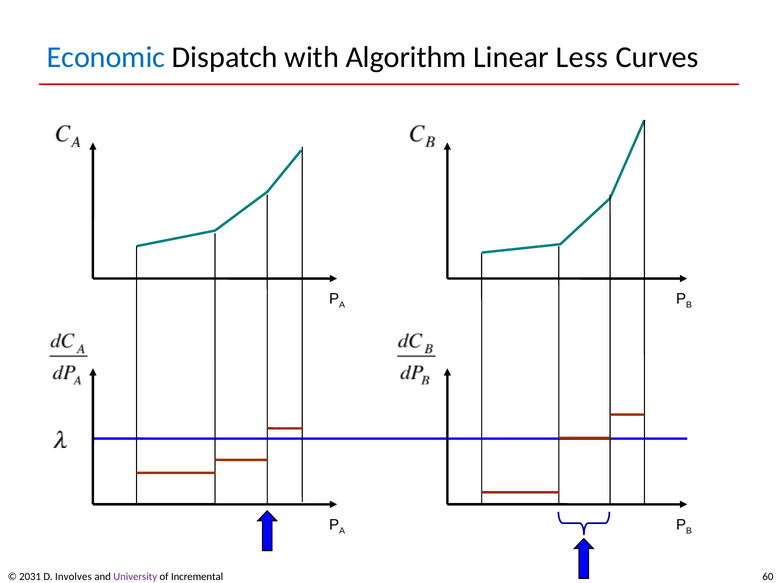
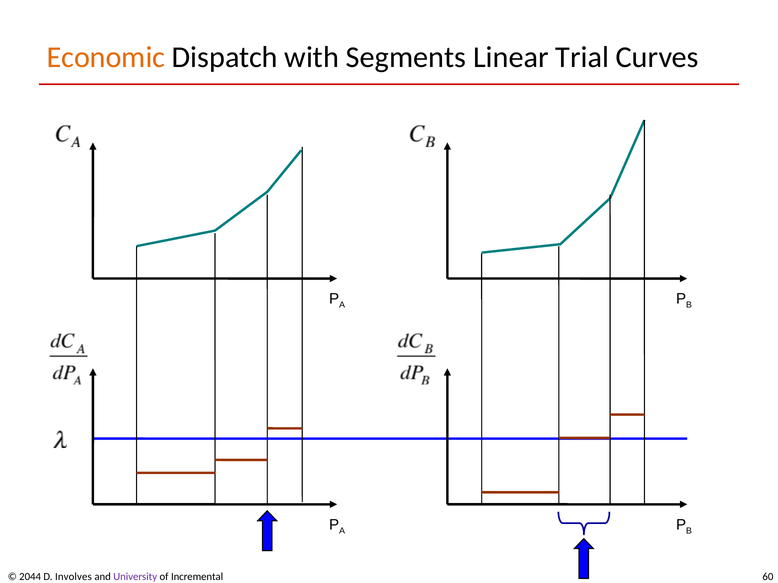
Economic colour: blue -> orange
Algorithm: Algorithm -> Segments
Less: Less -> Trial
2031: 2031 -> 2044
